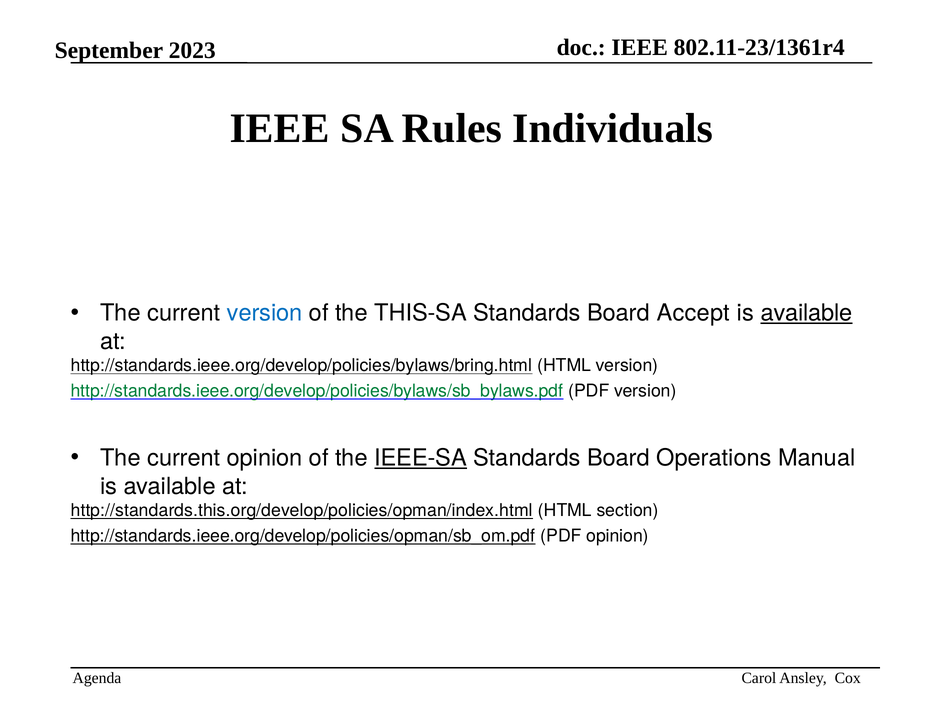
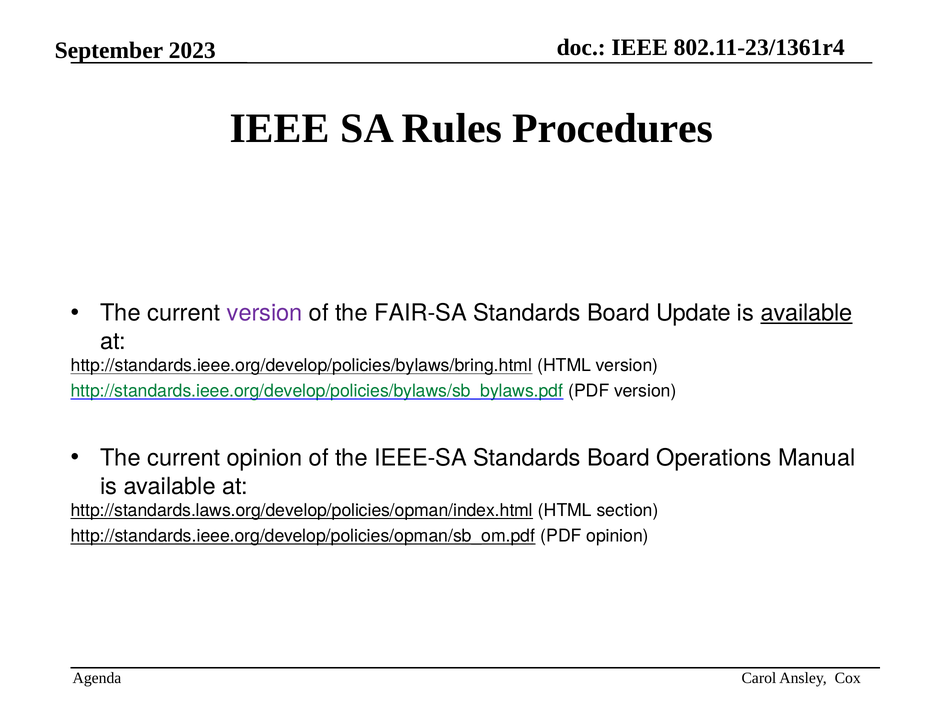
Individuals: Individuals -> Procedures
version at (265, 313) colour: blue -> purple
THIS-SA: THIS-SA -> FAIR-SA
Accept: Accept -> Update
IEEE-SA underline: present -> none
http://standards.this.org/develop/policies/opman/index.html: http://standards.this.org/develop/policies/opman/index.html -> http://standards.laws.org/develop/policies/opman/index.html
